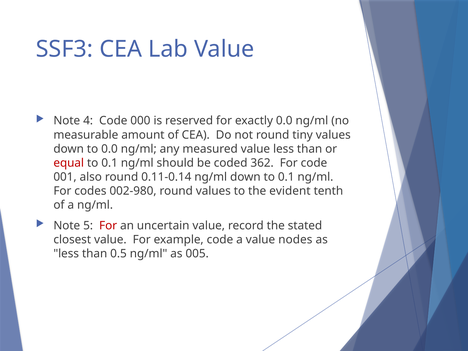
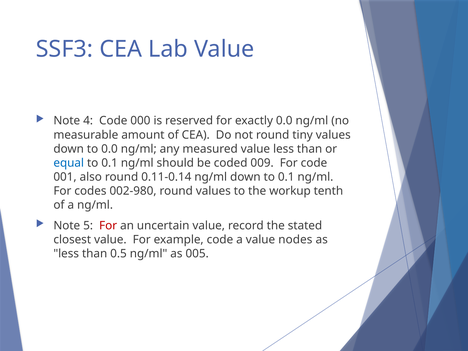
equal colour: red -> blue
362: 362 -> 009
evident: evident -> workup
